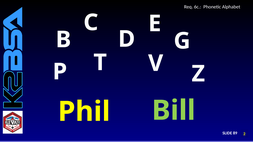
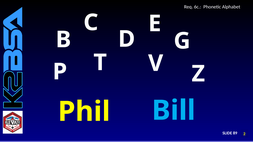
Bill colour: light green -> light blue
